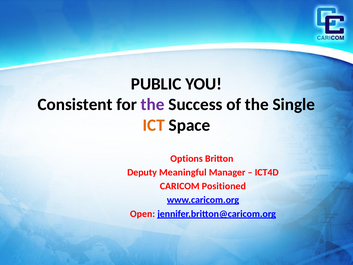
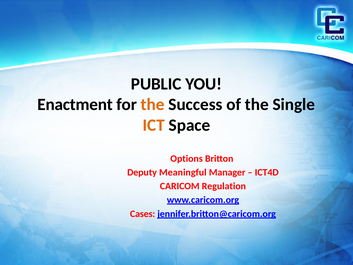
Consistent: Consistent -> Enactment
the at (153, 104) colour: purple -> orange
Positioned: Positioned -> Regulation
Open: Open -> Cases
